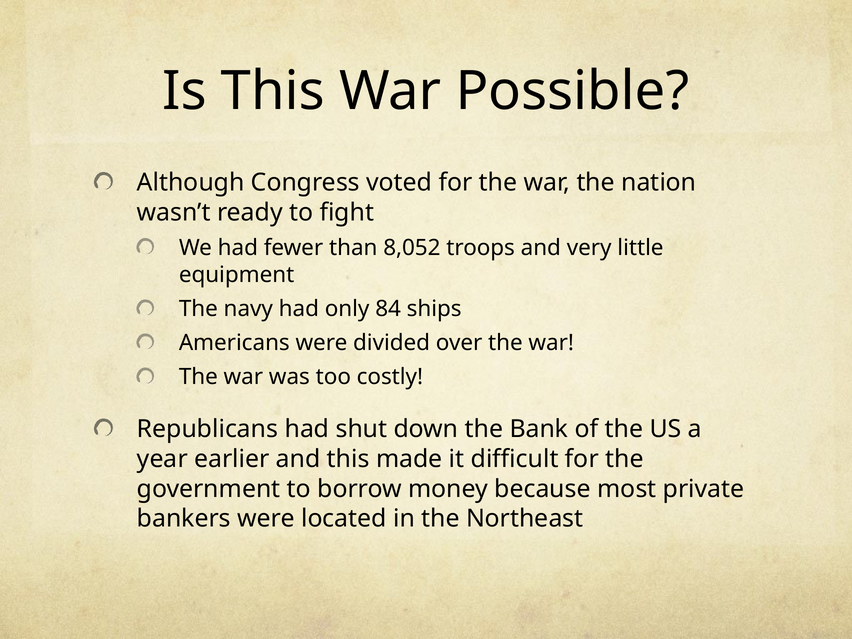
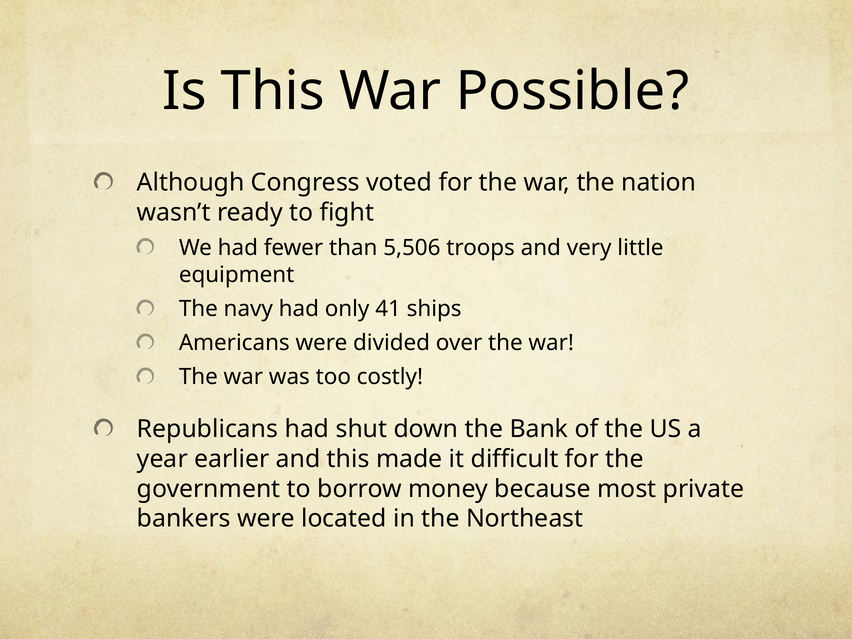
8,052: 8,052 -> 5,506
84: 84 -> 41
